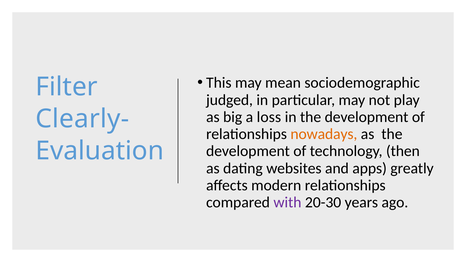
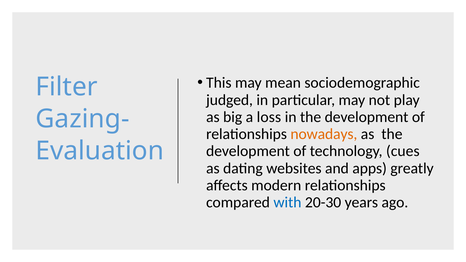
Clearly-: Clearly- -> Gazing-
then: then -> cues
with colour: purple -> blue
